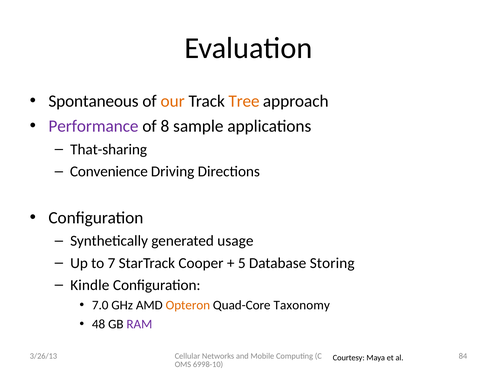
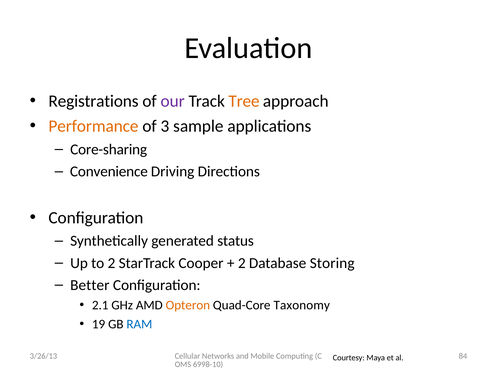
Spontaneous: Spontaneous -> Registrations
our colour: orange -> purple
Performance colour: purple -> orange
8: 8 -> 3
That-sharing: That-sharing -> Core-sharing
usage: usage -> status
to 7: 7 -> 2
5 at (242, 263): 5 -> 2
Kindle: Kindle -> Better
7.0: 7.0 -> 2.1
48: 48 -> 19
RAM colour: purple -> blue
